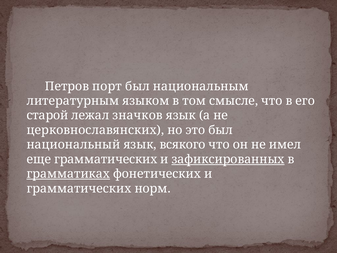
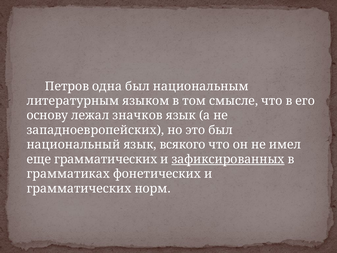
порт: порт -> одна
старой: старой -> основу
церковнославянских: церковнославянских -> западноевропейских
грамматиках underline: present -> none
